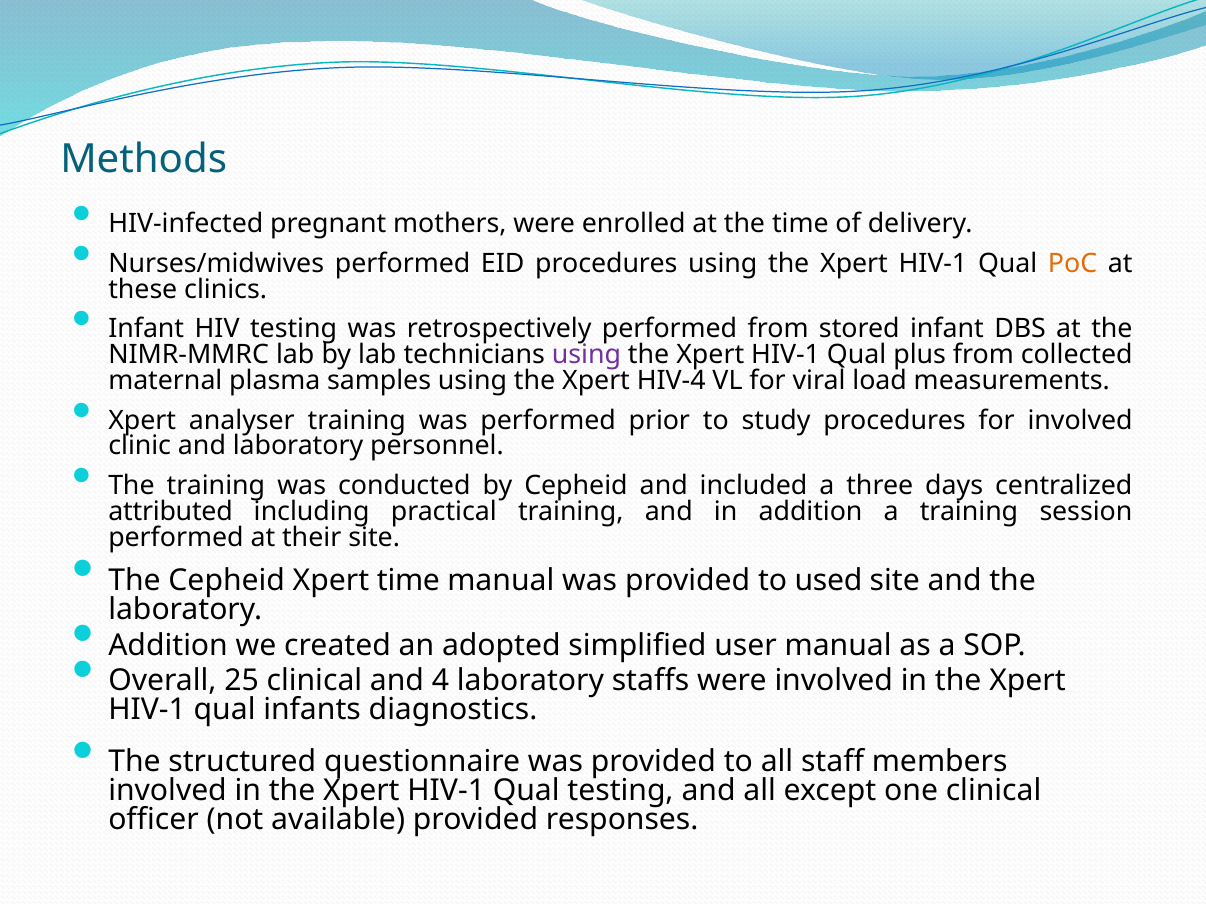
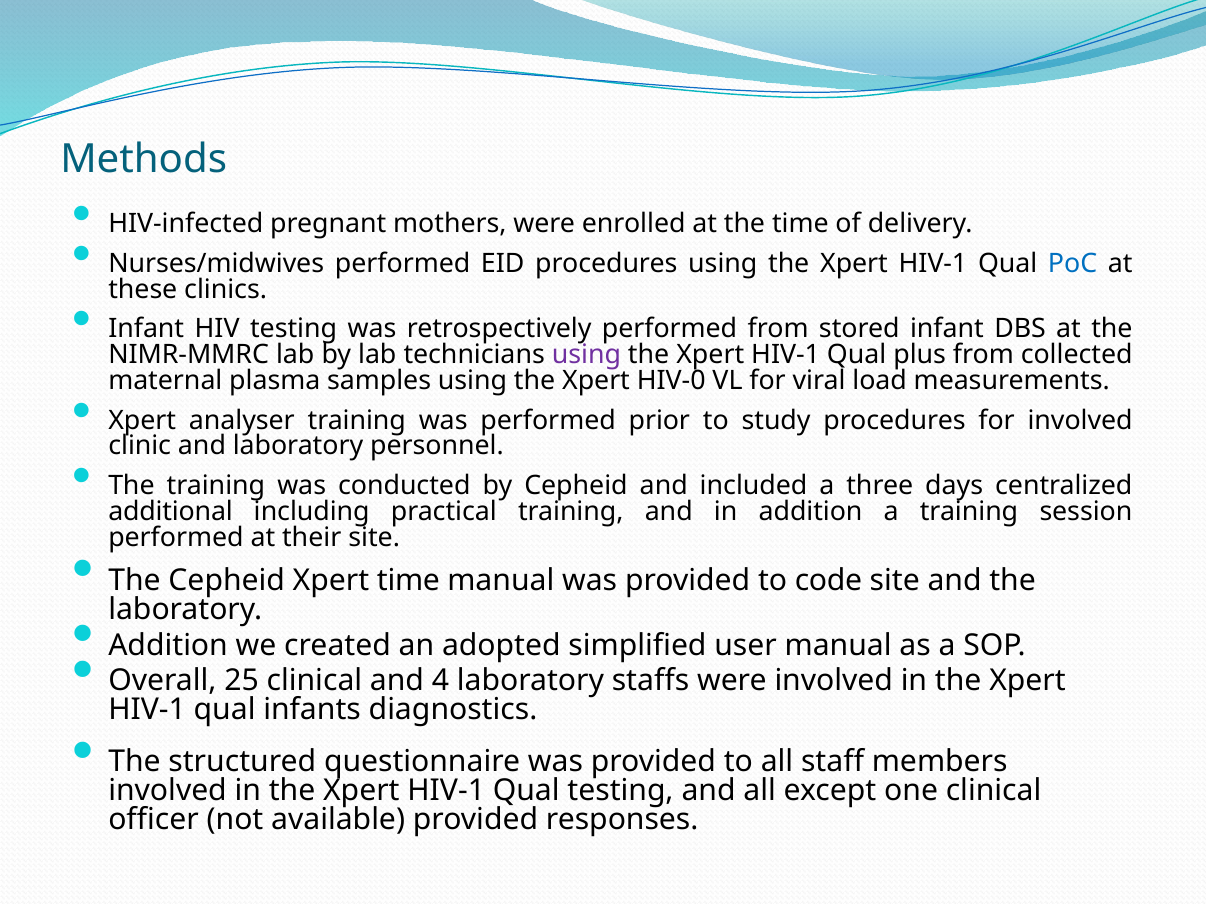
PoC colour: orange -> blue
HIV-4: HIV-4 -> HIV-0
attributed: attributed -> additional
used: used -> code
